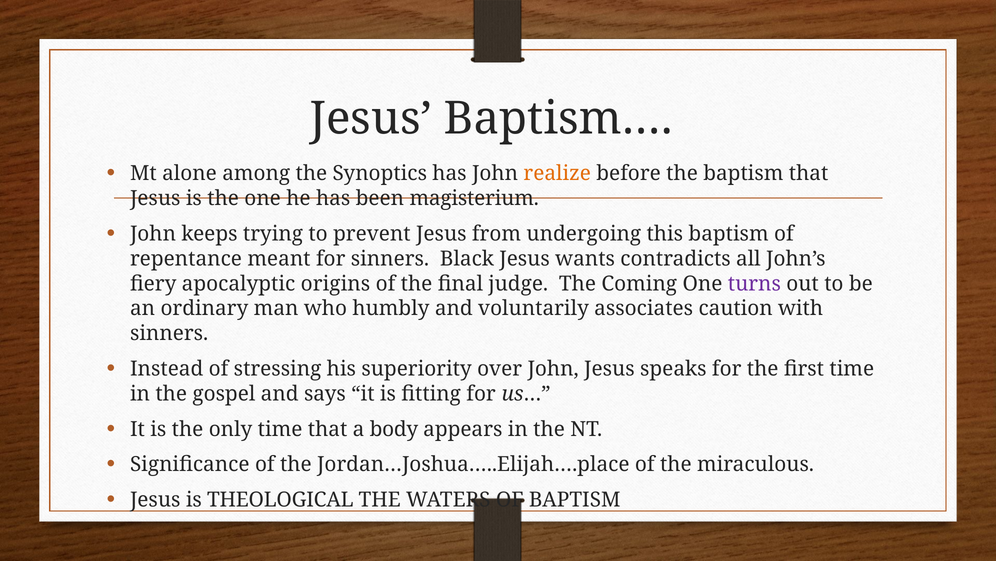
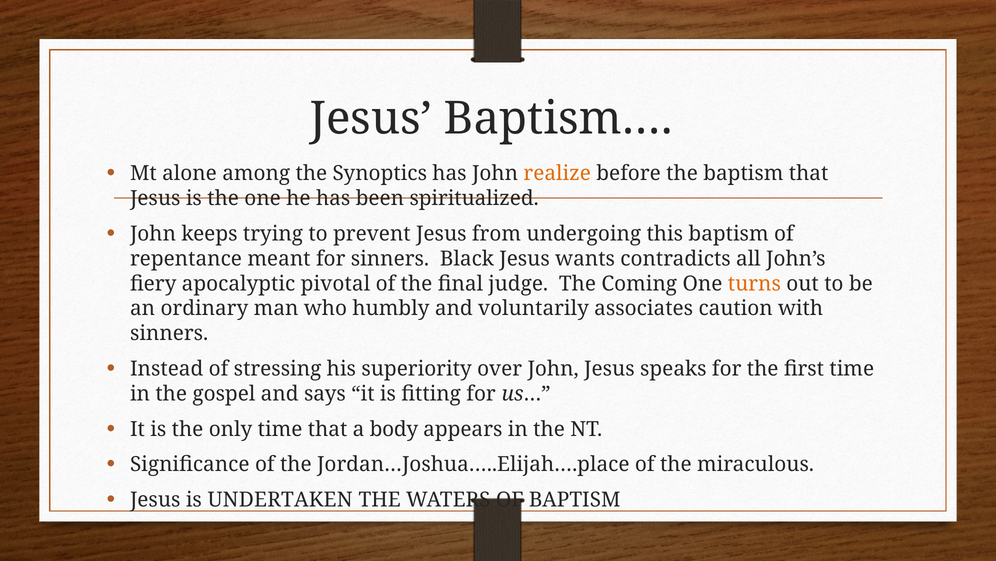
magisterium: magisterium -> spiritualized
origins: origins -> pivotal
turns colour: purple -> orange
THEOLOGICAL: THEOLOGICAL -> UNDERTAKEN
